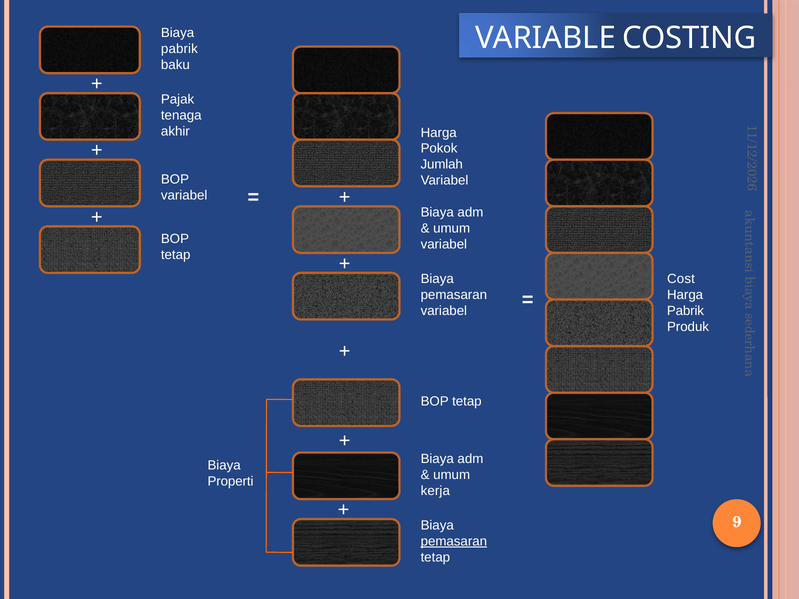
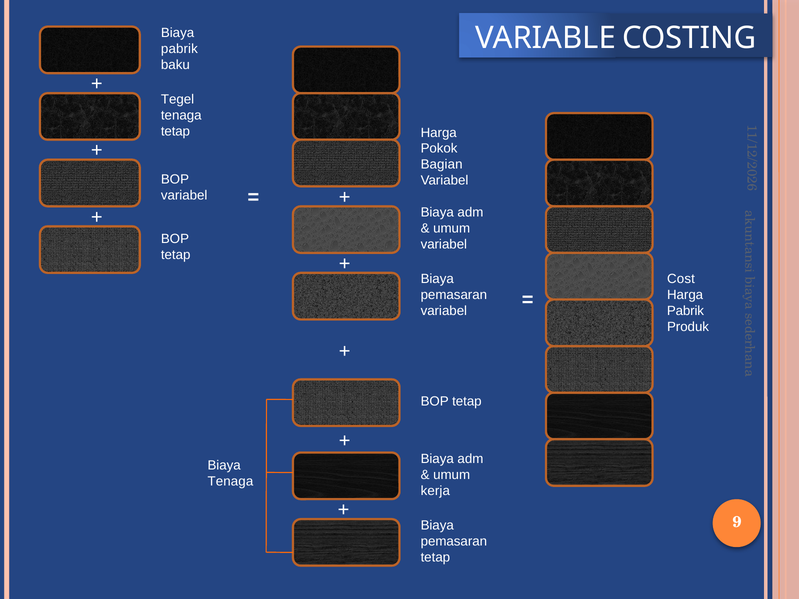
Pajak: Pajak -> Tegel
akhir at (175, 131): akhir -> tetap
Jumlah: Jumlah -> Bagian
Properti at (231, 482): Properti -> Tenaga
pemasaran at (454, 541) underline: present -> none
